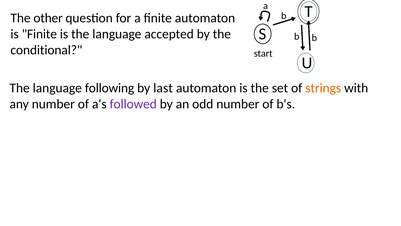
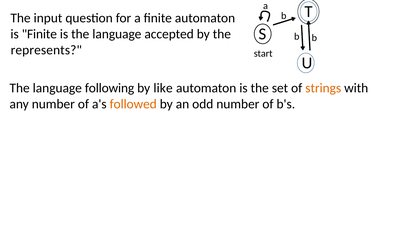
other: other -> input
conditional: conditional -> represents
last: last -> like
followed colour: purple -> orange
